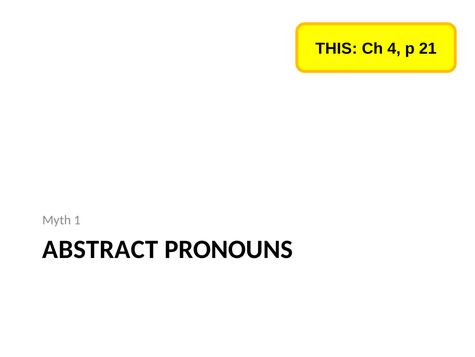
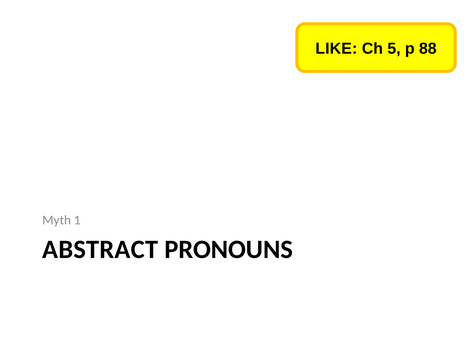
THIS: THIS -> LIKE
4: 4 -> 5
21: 21 -> 88
